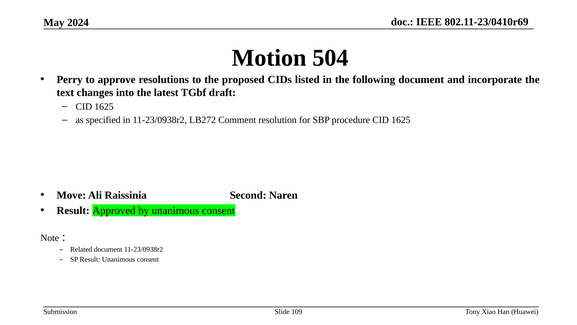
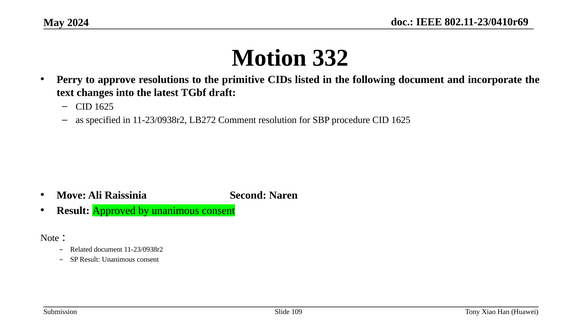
504: 504 -> 332
proposed: proposed -> primitive
